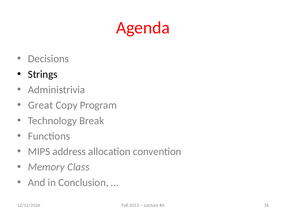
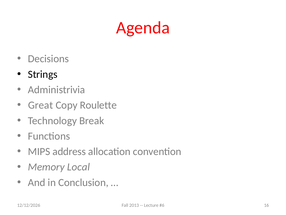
Program: Program -> Roulette
Class: Class -> Local
